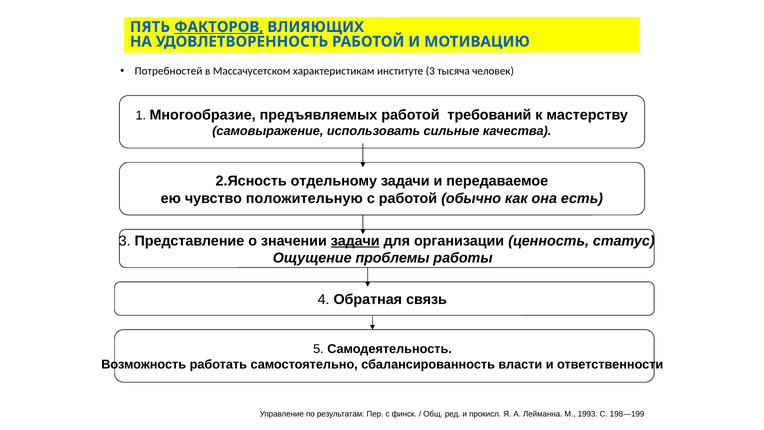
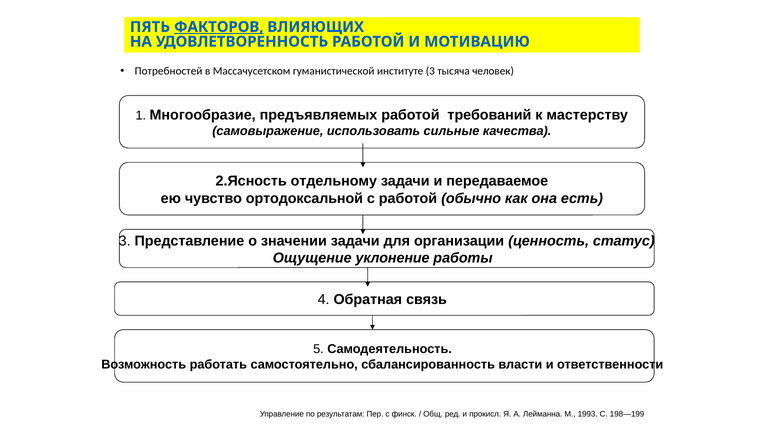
характеристикам: характеристикам -> гуманистической
положительную: положительную -> ортодоксальной
задачи at (355, 241) underline: present -> none
проблемы: проблемы -> уклонение
